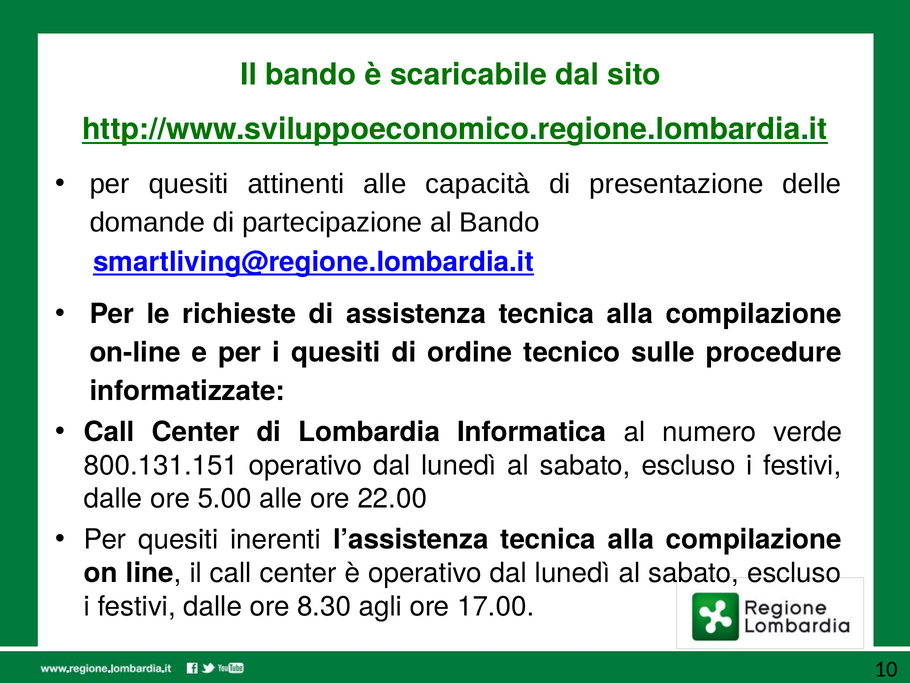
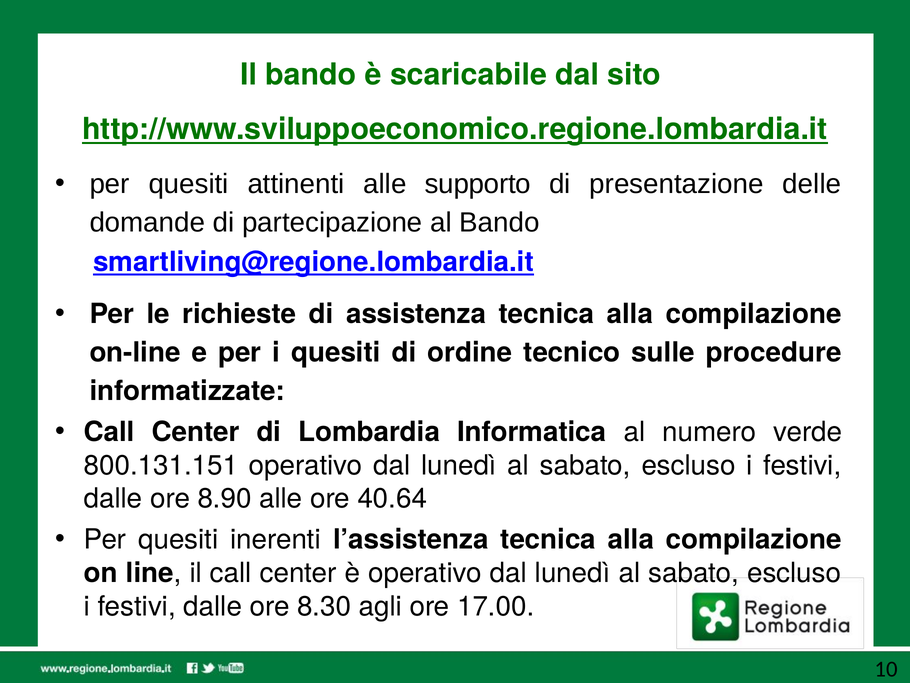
capacità: capacità -> supporto
5.00: 5.00 -> 8.90
22.00: 22.00 -> 40.64
